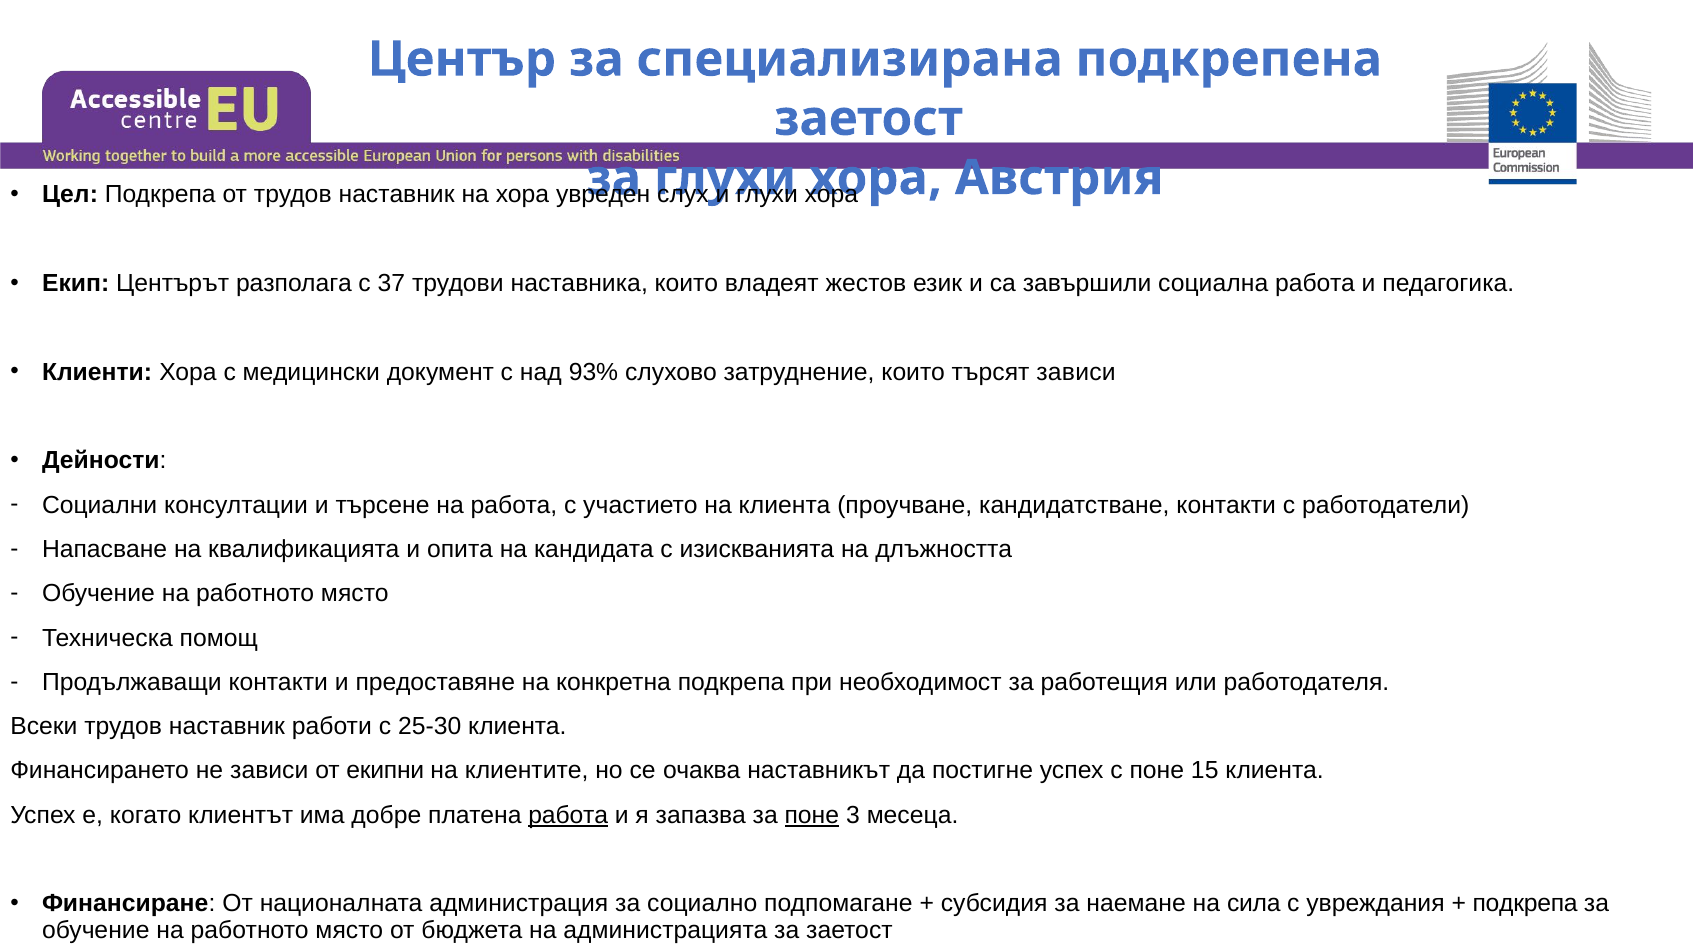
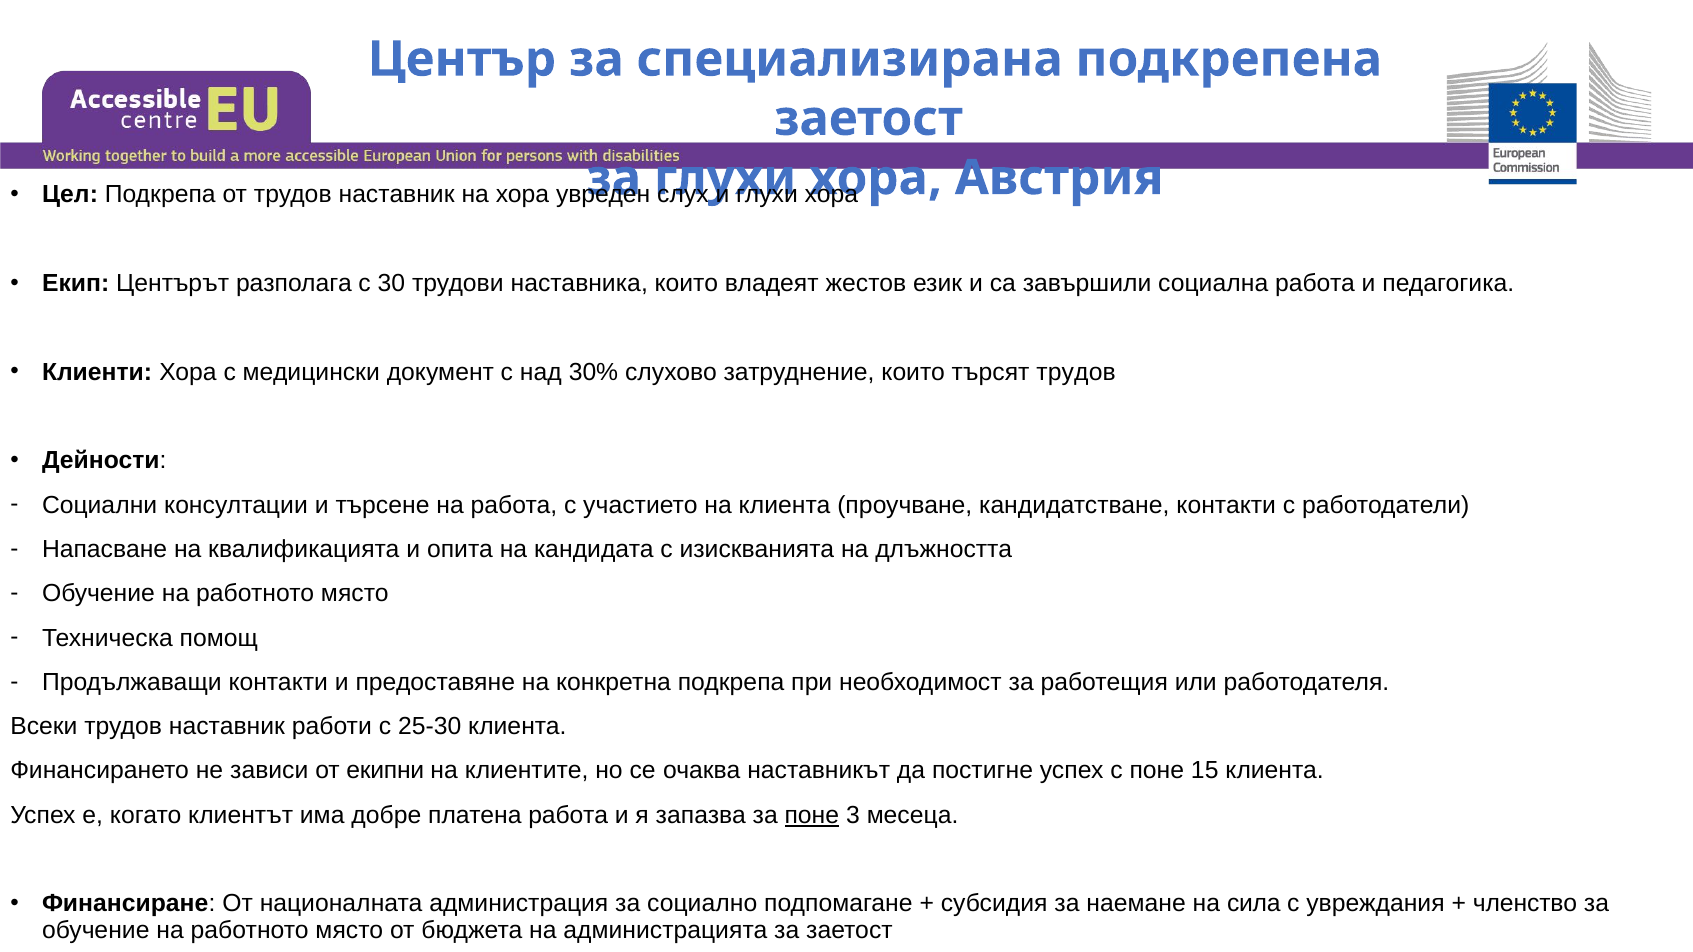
37: 37 -> 30
93%: 93% -> 30%
търсят зависи: зависи -> трудов
работа at (568, 815) underline: present -> none
подкрепа at (1525, 904): подкрепа -> членство
